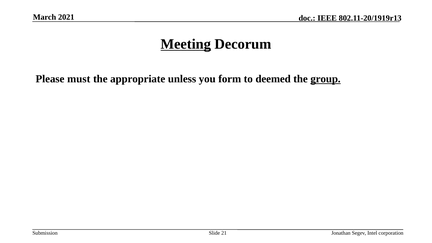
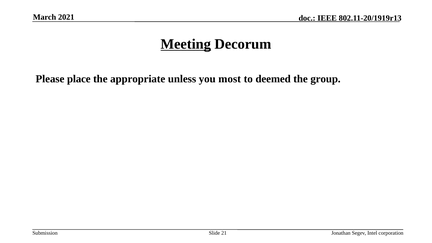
must: must -> place
form: form -> most
group underline: present -> none
